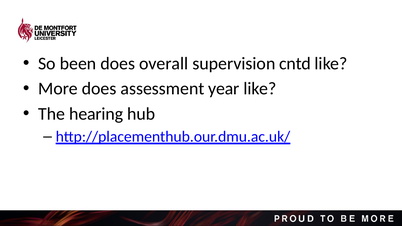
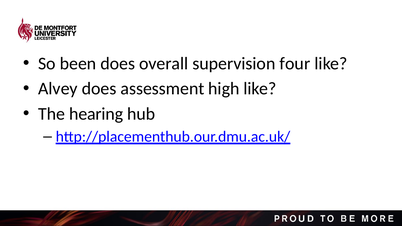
cntd: cntd -> four
More: More -> Alvey
year: year -> high
